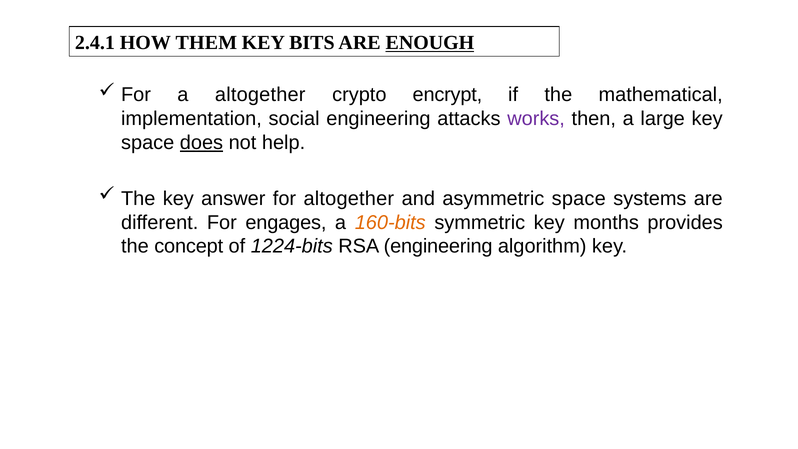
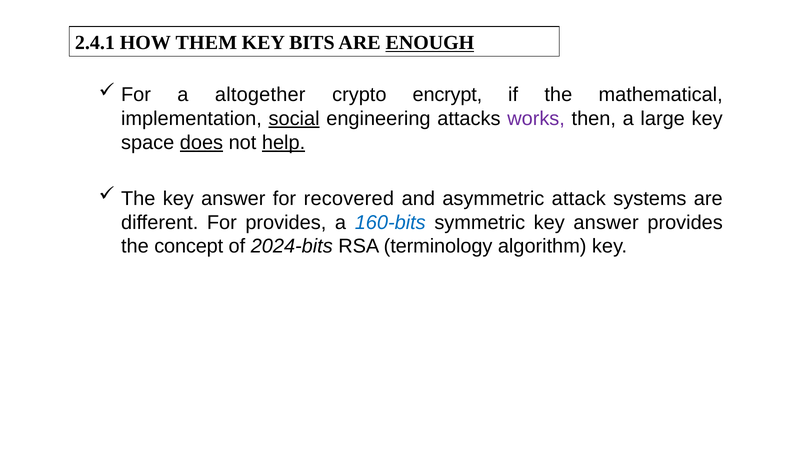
social underline: none -> present
help underline: none -> present
for altogether: altogether -> recovered
asymmetric space: space -> attack
For engages: engages -> provides
160-bits colour: orange -> blue
symmetric key months: months -> answer
1224-bits: 1224-bits -> 2024-bits
RSA engineering: engineering -> terminology
